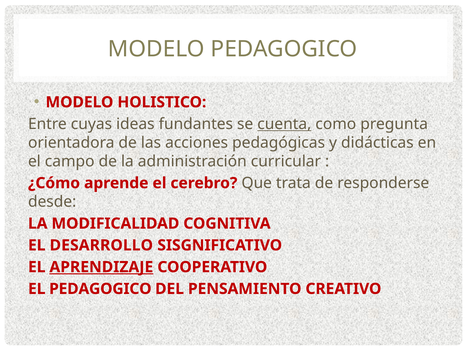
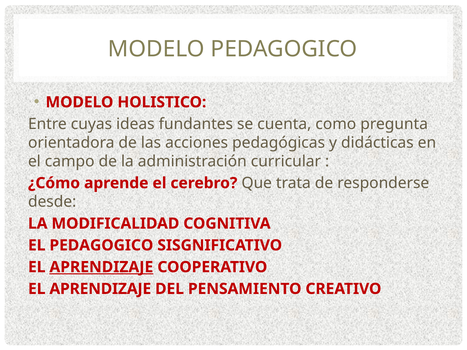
cuenta underline: present -> none
EL DESARROLLO: DESARROLLO -> PEDAGOGICO
PEDAGOGICO at (100, 289): PEDAGOGICO -> APRENDIZAJE
